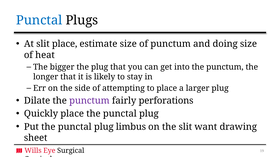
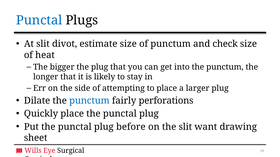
slit place: place -> divot
doing: doing -> check
punctum at (89, 101) colour: purple -> blue
limbus: limbus -> before
